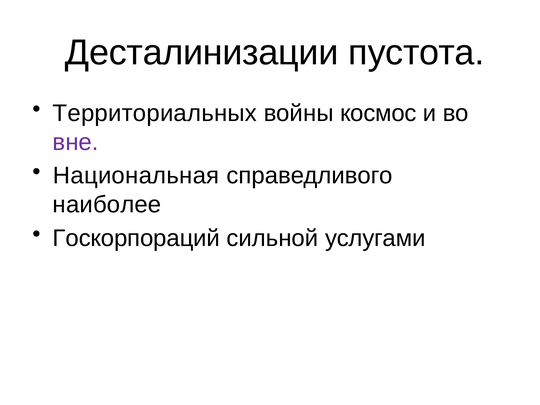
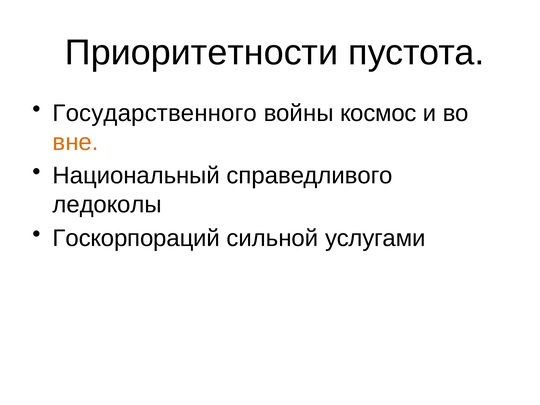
Десталинизации: Десталинизации -> Приоритетности
Территориальных: Территориальных -> Государственного
вне colour: purple -> orange
Национальная: Национальная -> Национальный
наиболее: наиболее -> ледоколы
